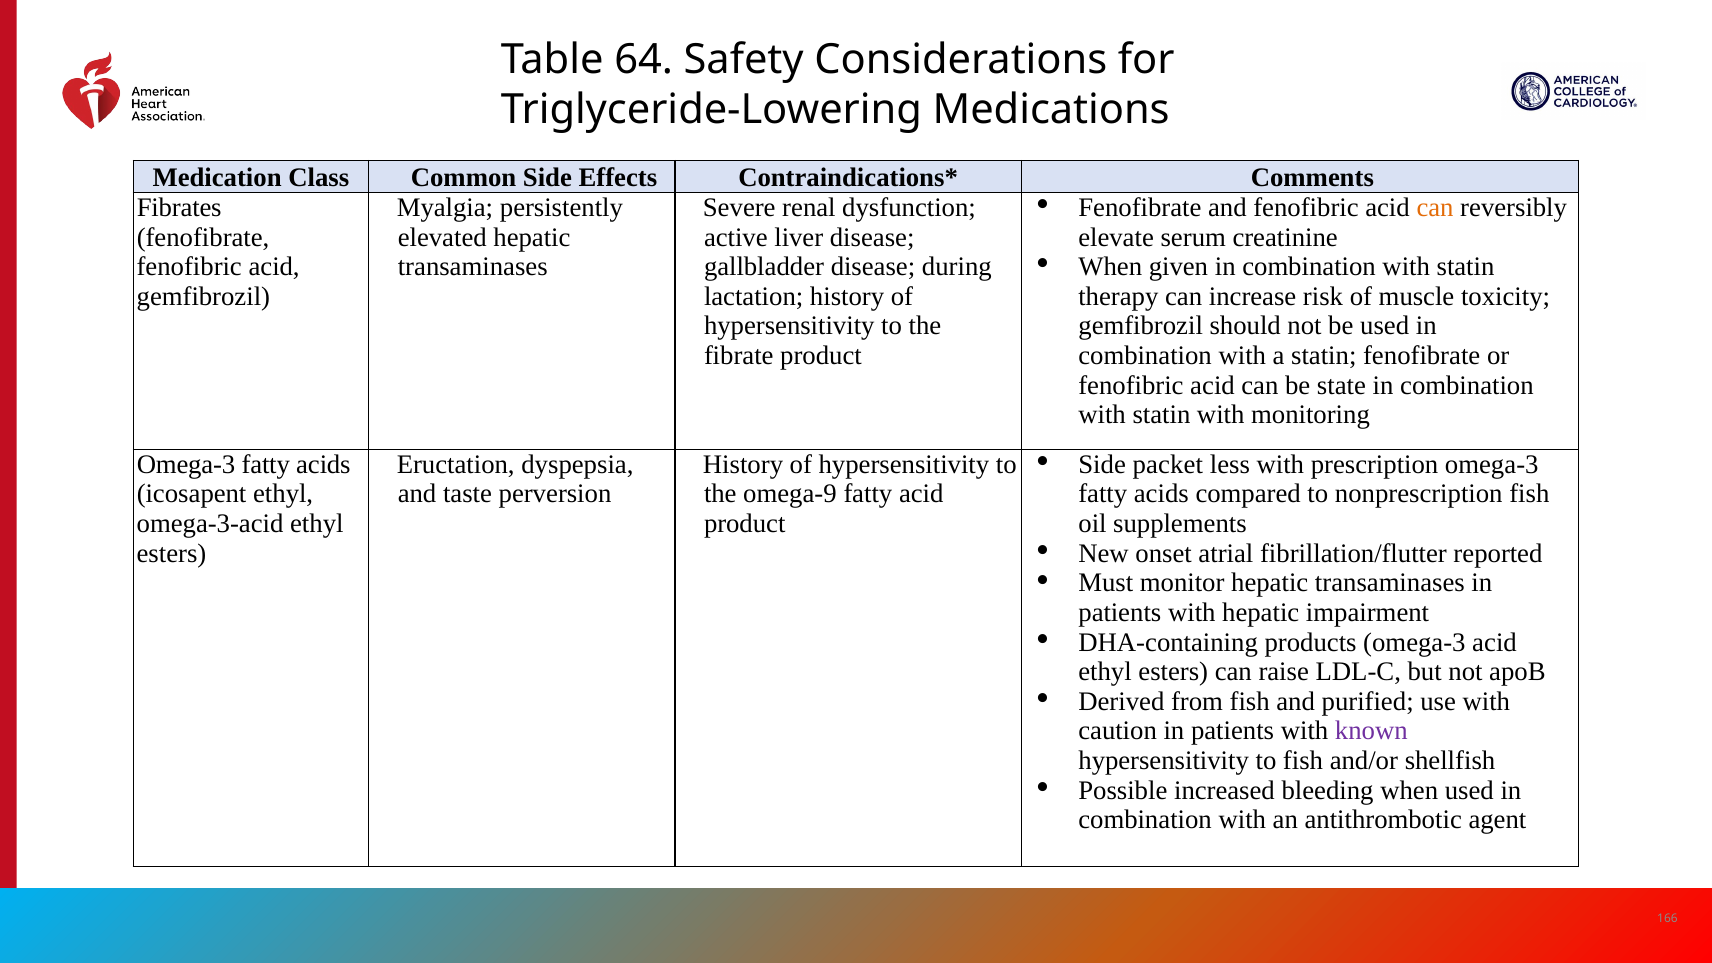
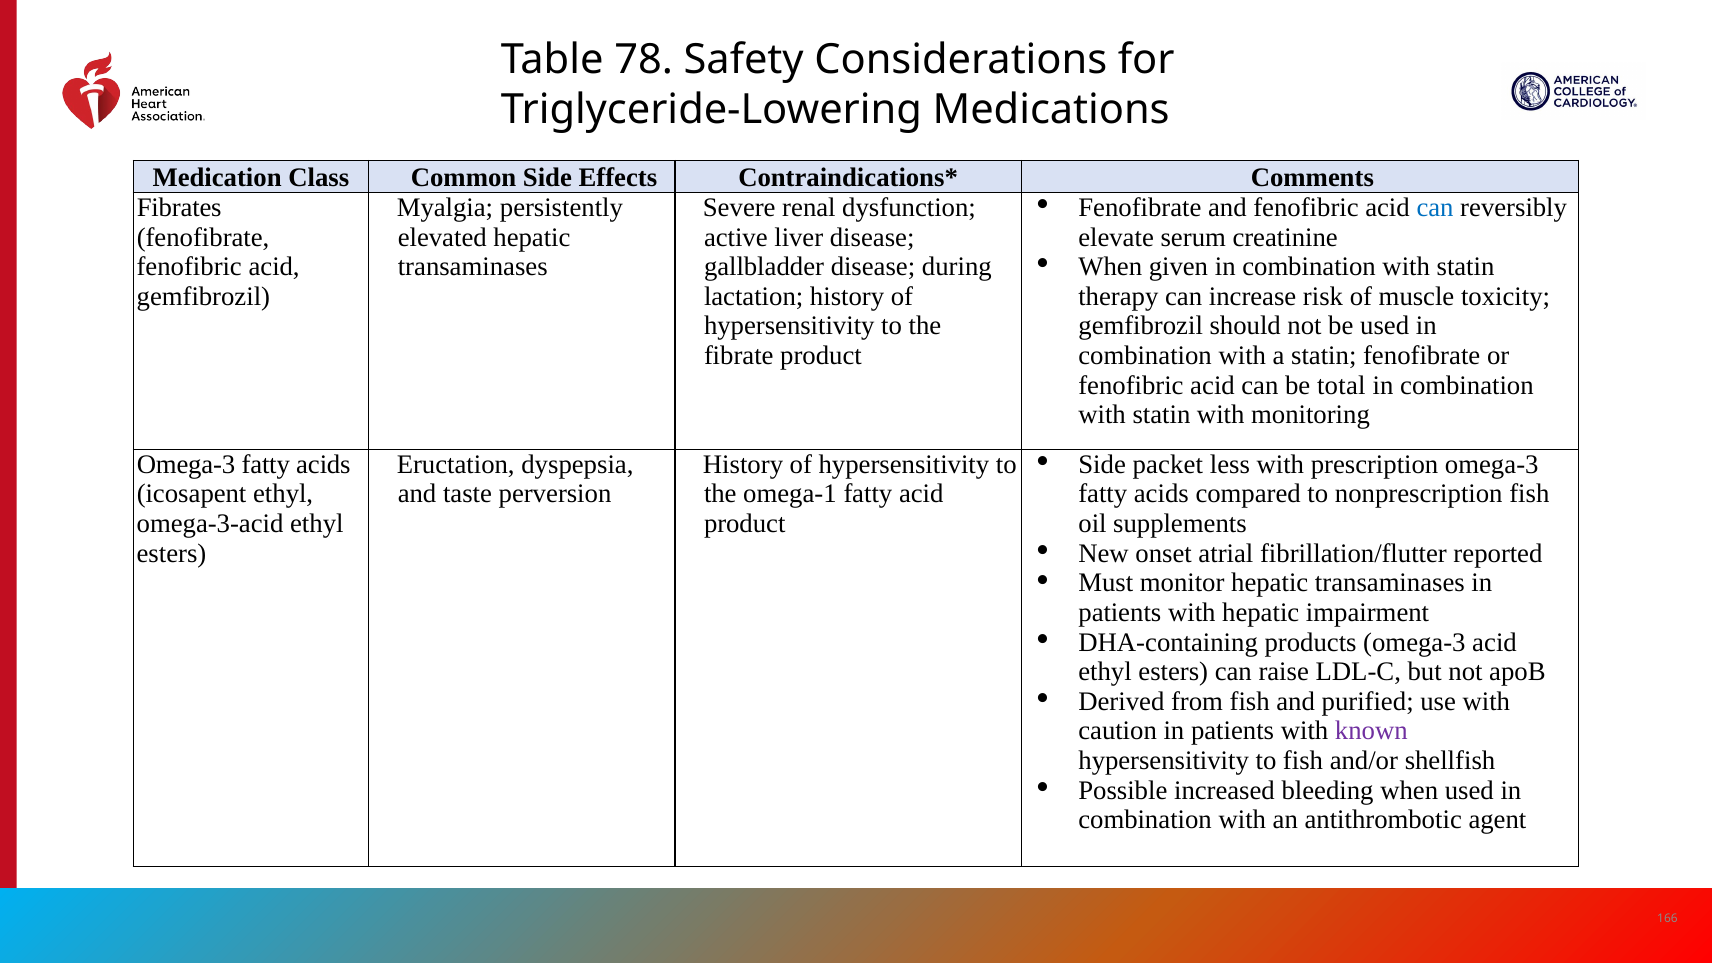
64: 64 -> 78
can at (1435, 208) colour: orange -> blue
state: state -> total
omega-9: omega-9 -> omega-1
